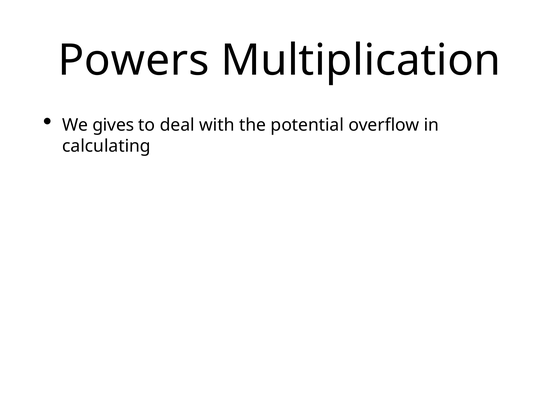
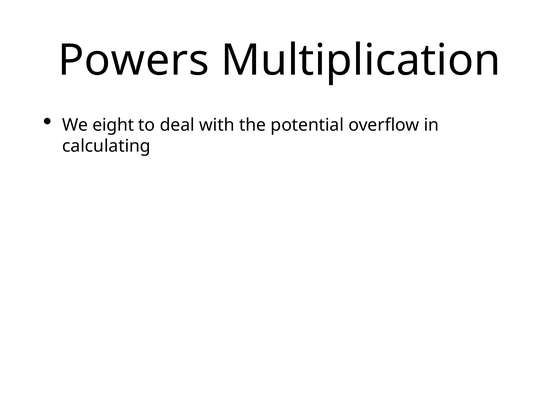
gives: gives -> eight
